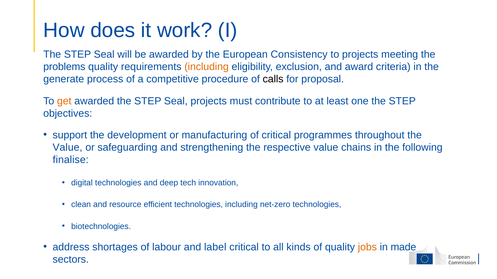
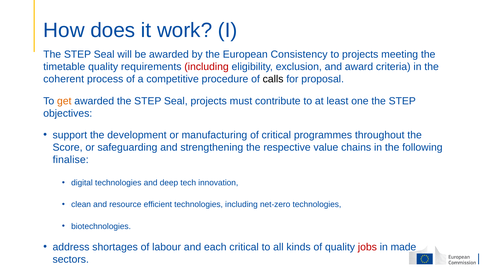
problems: problems -> timetable
including at (207, 67) colour: orange -> red
generate: generate -> coherent
Value at (68, 148): Value -> Score
label: label -> each
jobs colour: orange -> red
